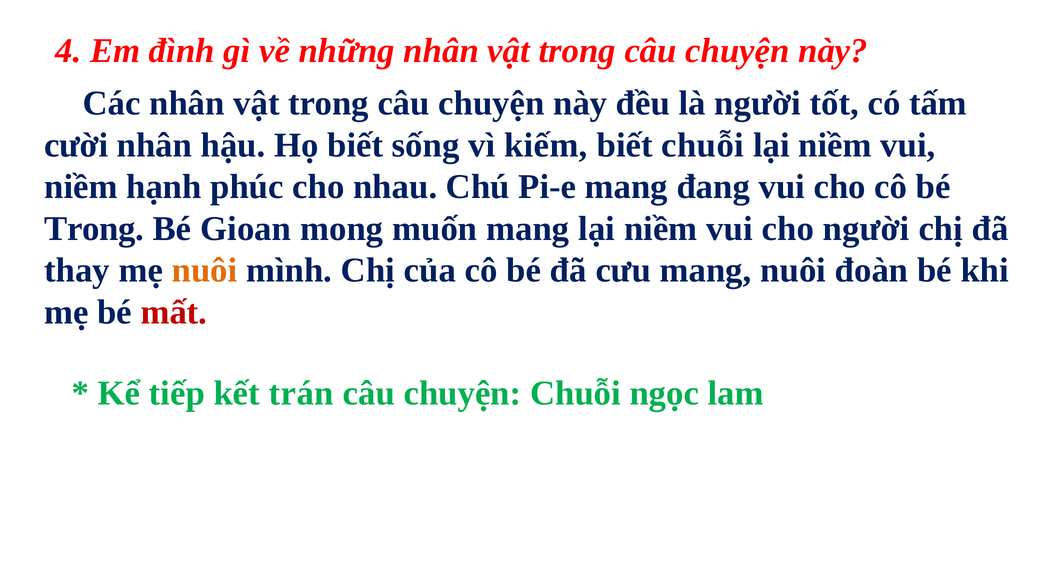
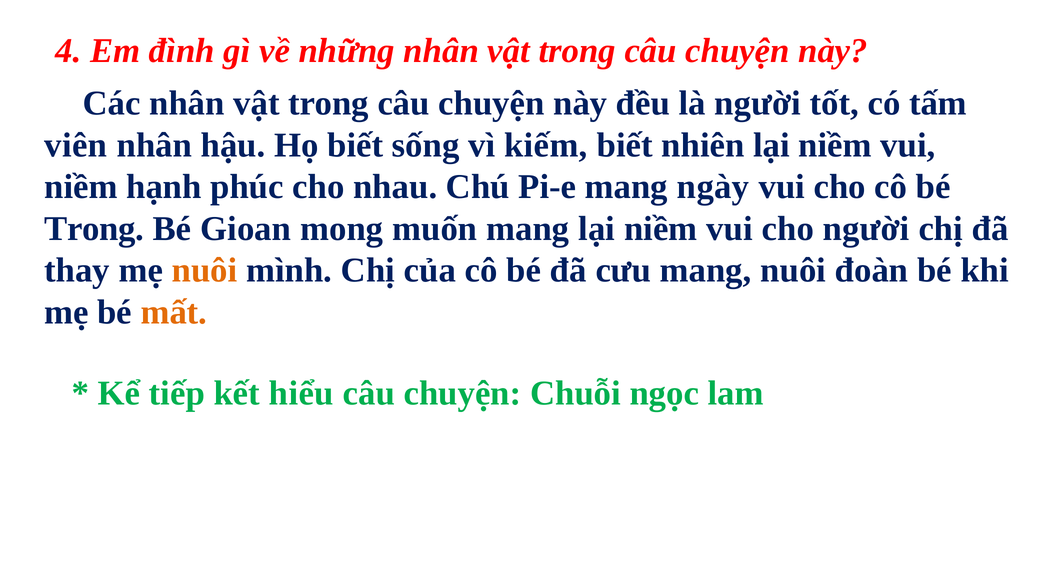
cười: cười -> viên
biết chuỗi: chuỗi -> nhiên
đang: đang -> ngày
mất colour: red -> orange
trán: trán -> hiểu
